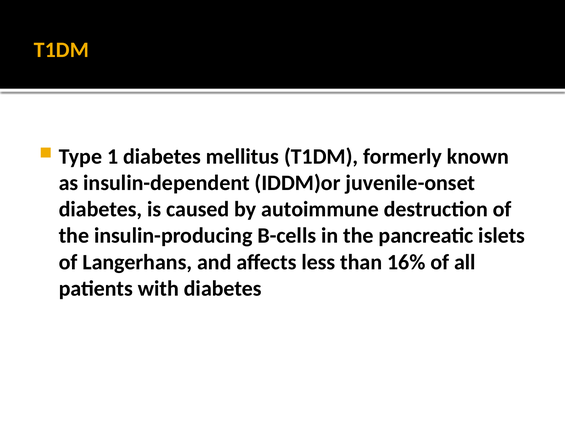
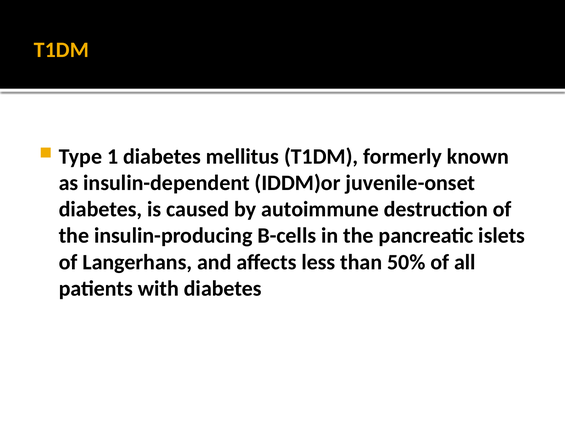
16%: 16% -> 50%
